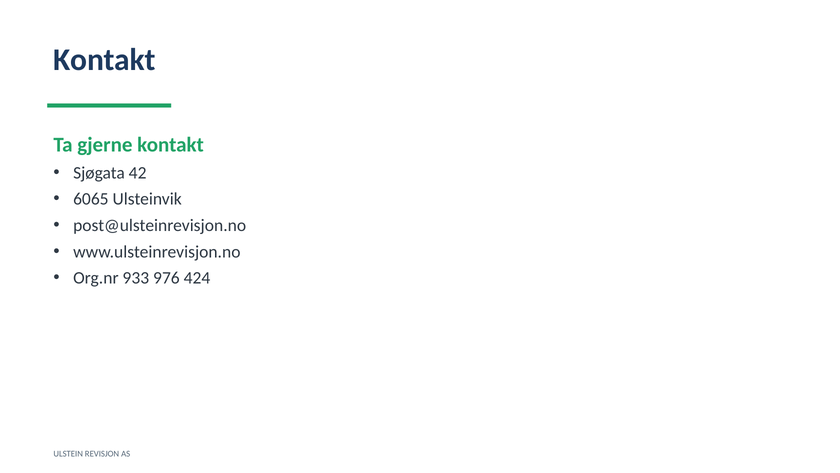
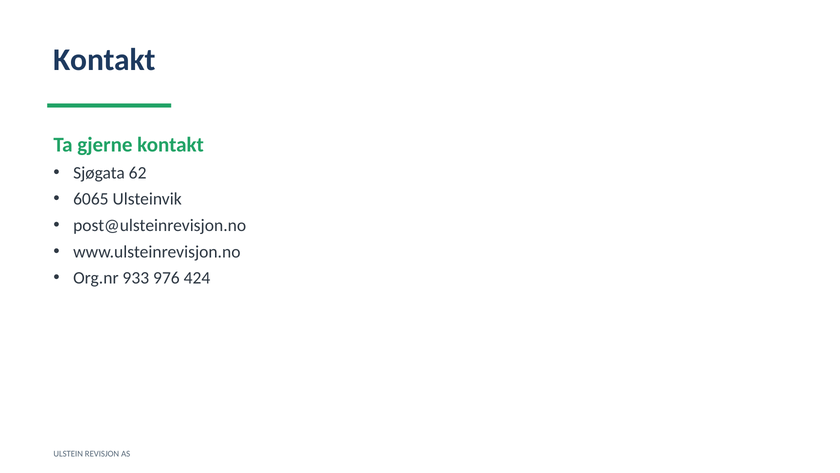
42: 42 -> 62
